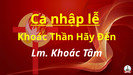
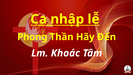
Khoác at (32, 37): Khoác -> Phong
